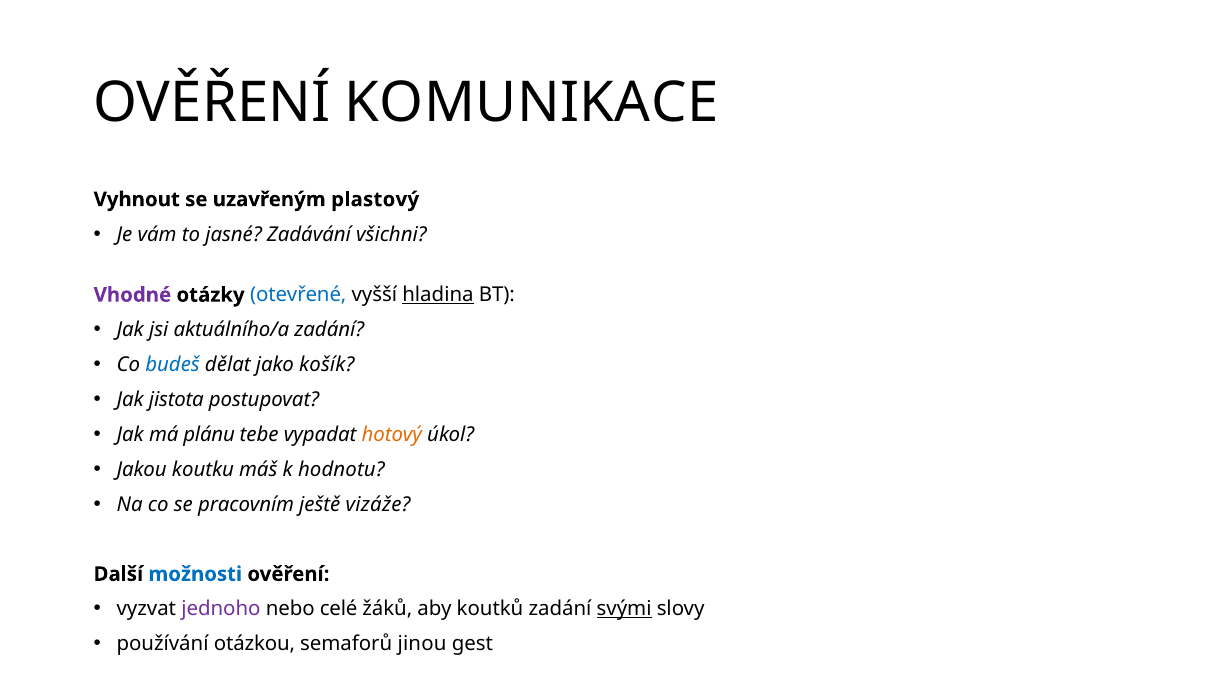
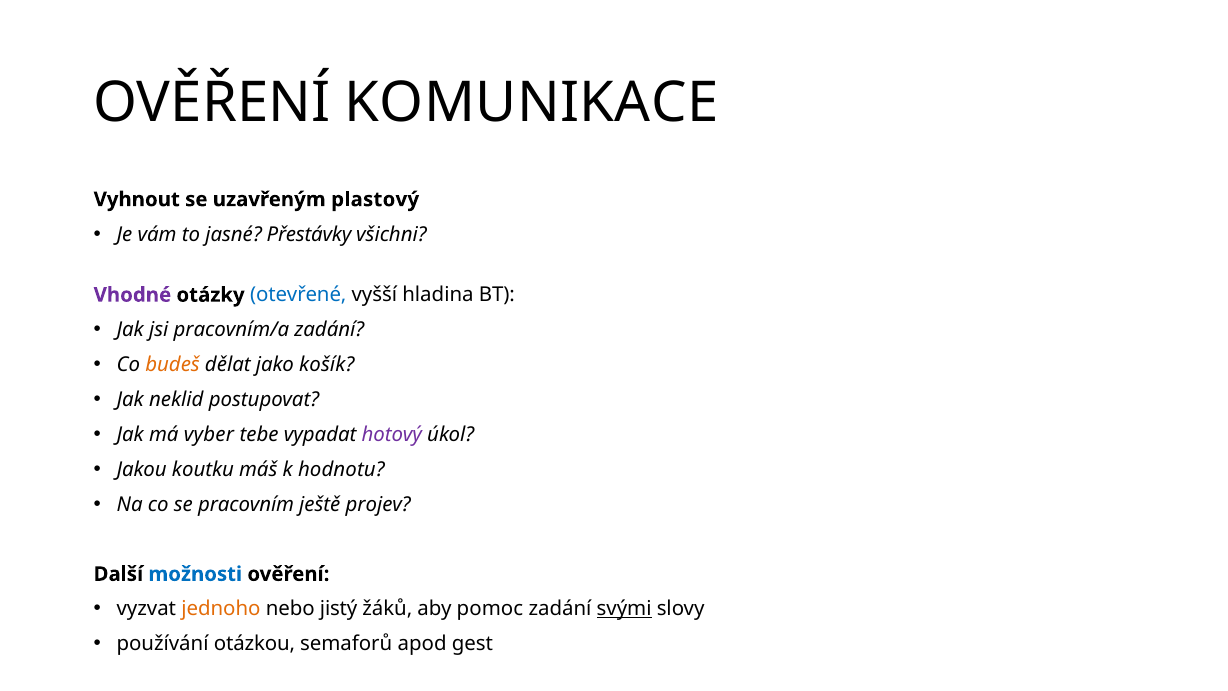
Zadávání: Zadávání -> Přestávky
hladina underline: present -> none
aktuálního/a: aktuálního/a -> pracovním/a
budeš colour: blue -> orange
jistota: jistota -> neklid
plánu: plánu -> vyber
hotový colour: orange -> purple
vizáže: vizáže -> projev
jednoho colour: purple -> orange
celé: celé -> jistý
koutků: koutků -> pomoc
jinou: jinou -> apod
